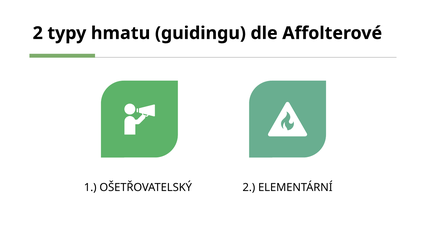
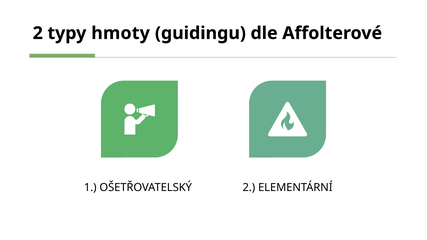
hmatu: hmatu -> hmoty
